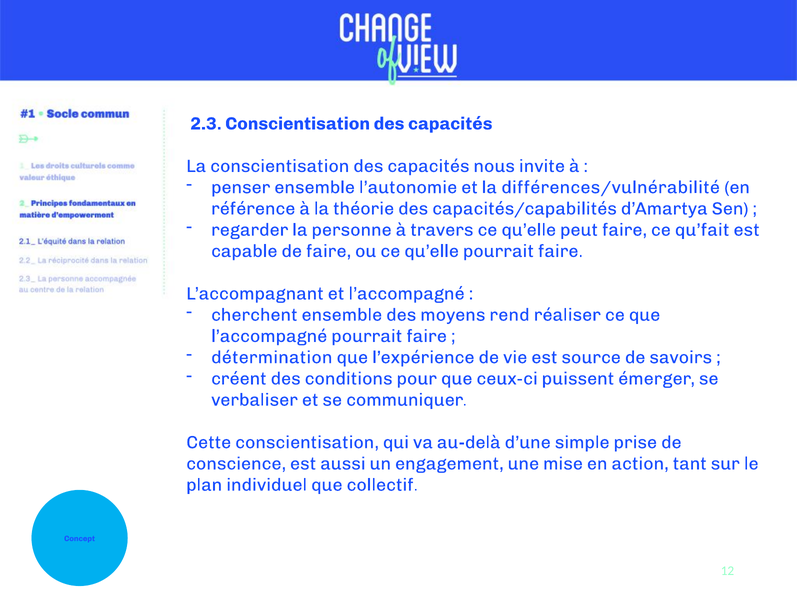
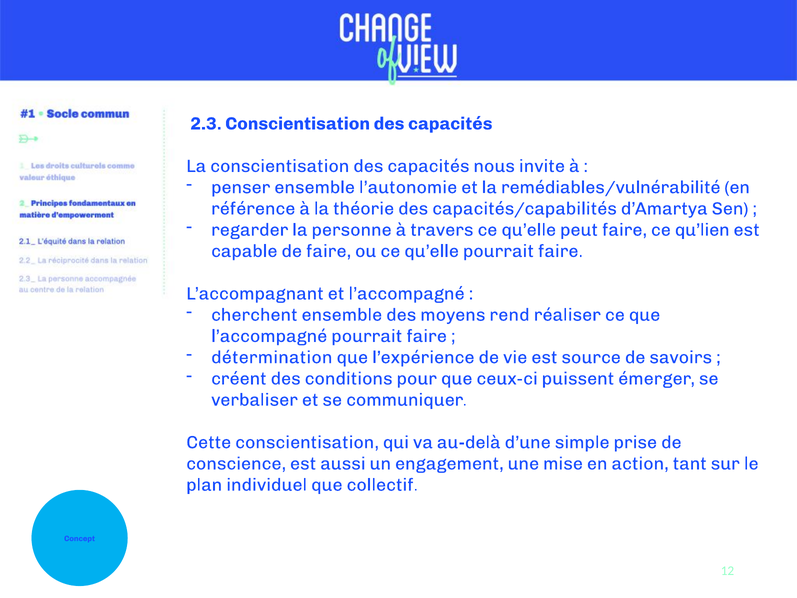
différences/vulnérabilité: différences/vulnérabilité -> remédiables/vulnérabilité
qu’fait: qu’fait -> qu’lien
